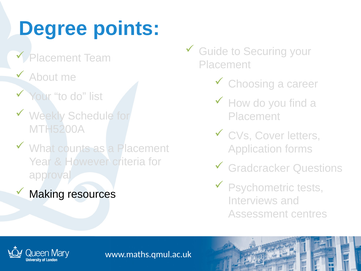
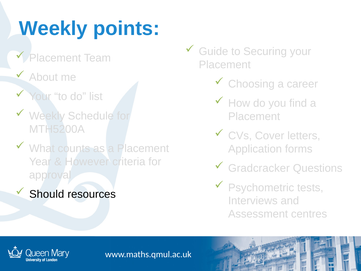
Degree at (53, 28): Degree -> Weekly
Making: Making -> Should
